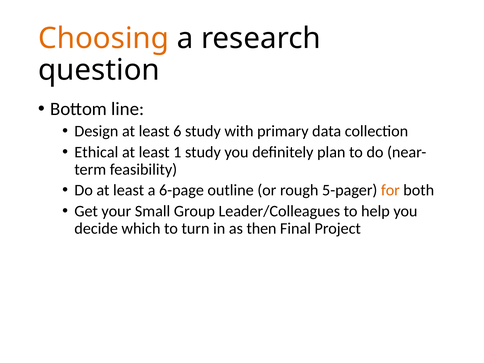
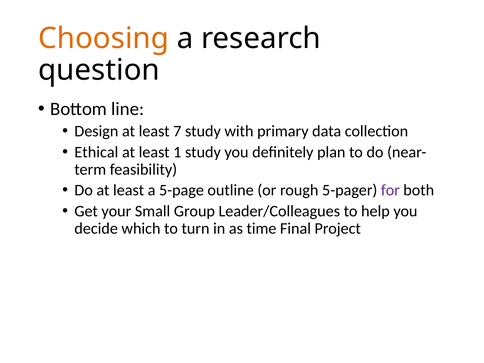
6: 6 -> 7
6-page: 6-page -> 5-page
for colour: orange -> purple
then: then -> time
